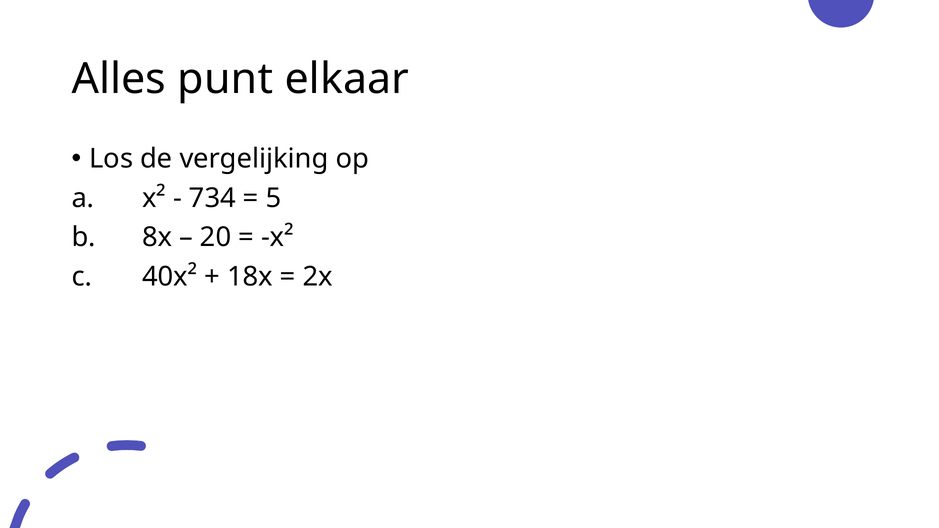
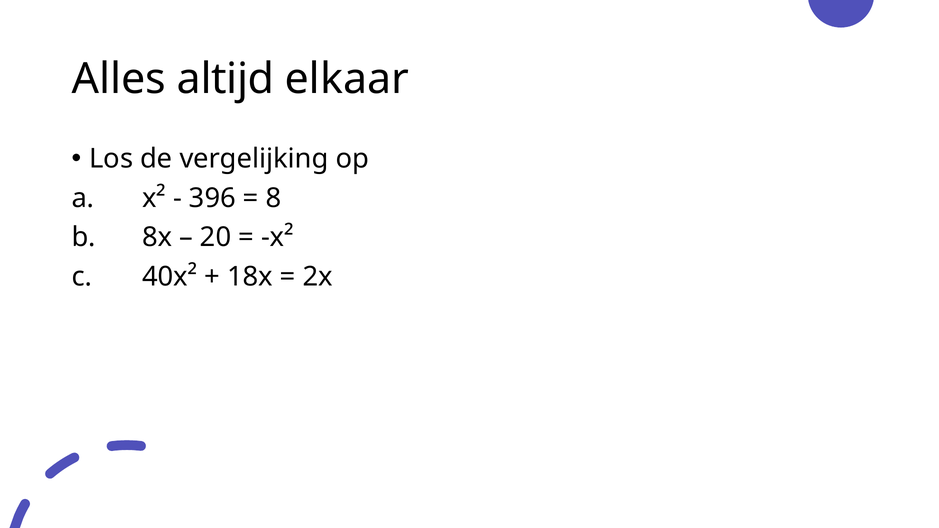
punt: punt -> altijd
734: 734 -> 396
5: 5 -> 8
